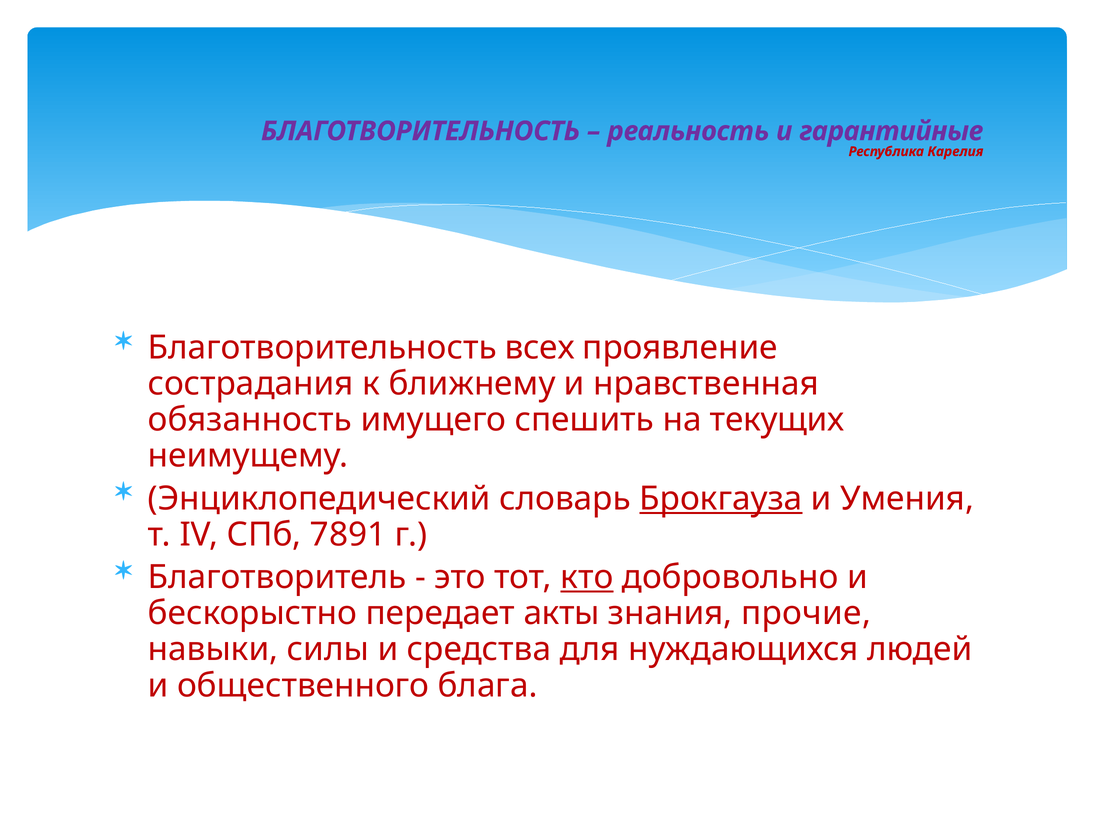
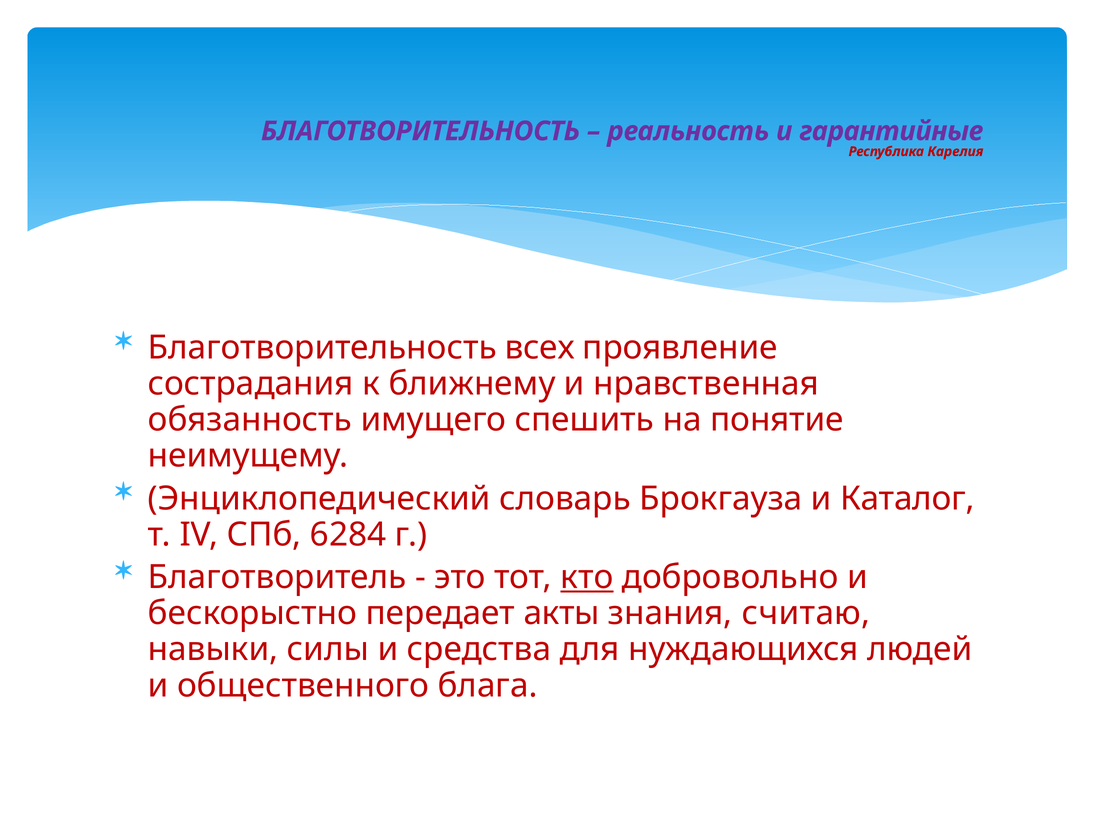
текущих: текущих -> понятие
Брокгауза underline: present -> none
Умения: Умения -> Каталог
7891: 7891 -> 6284
прочие: прочие -> считаю
